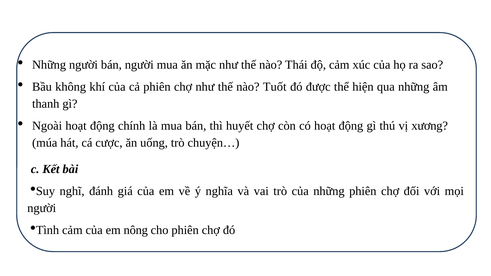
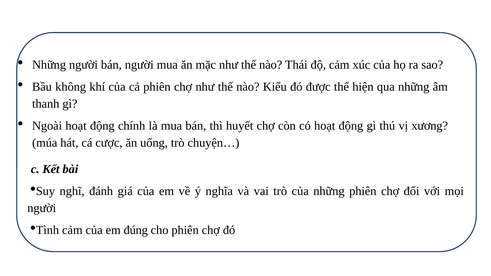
Tuốt: Tuốt -> Kiểu
nông: nông -> đúng
